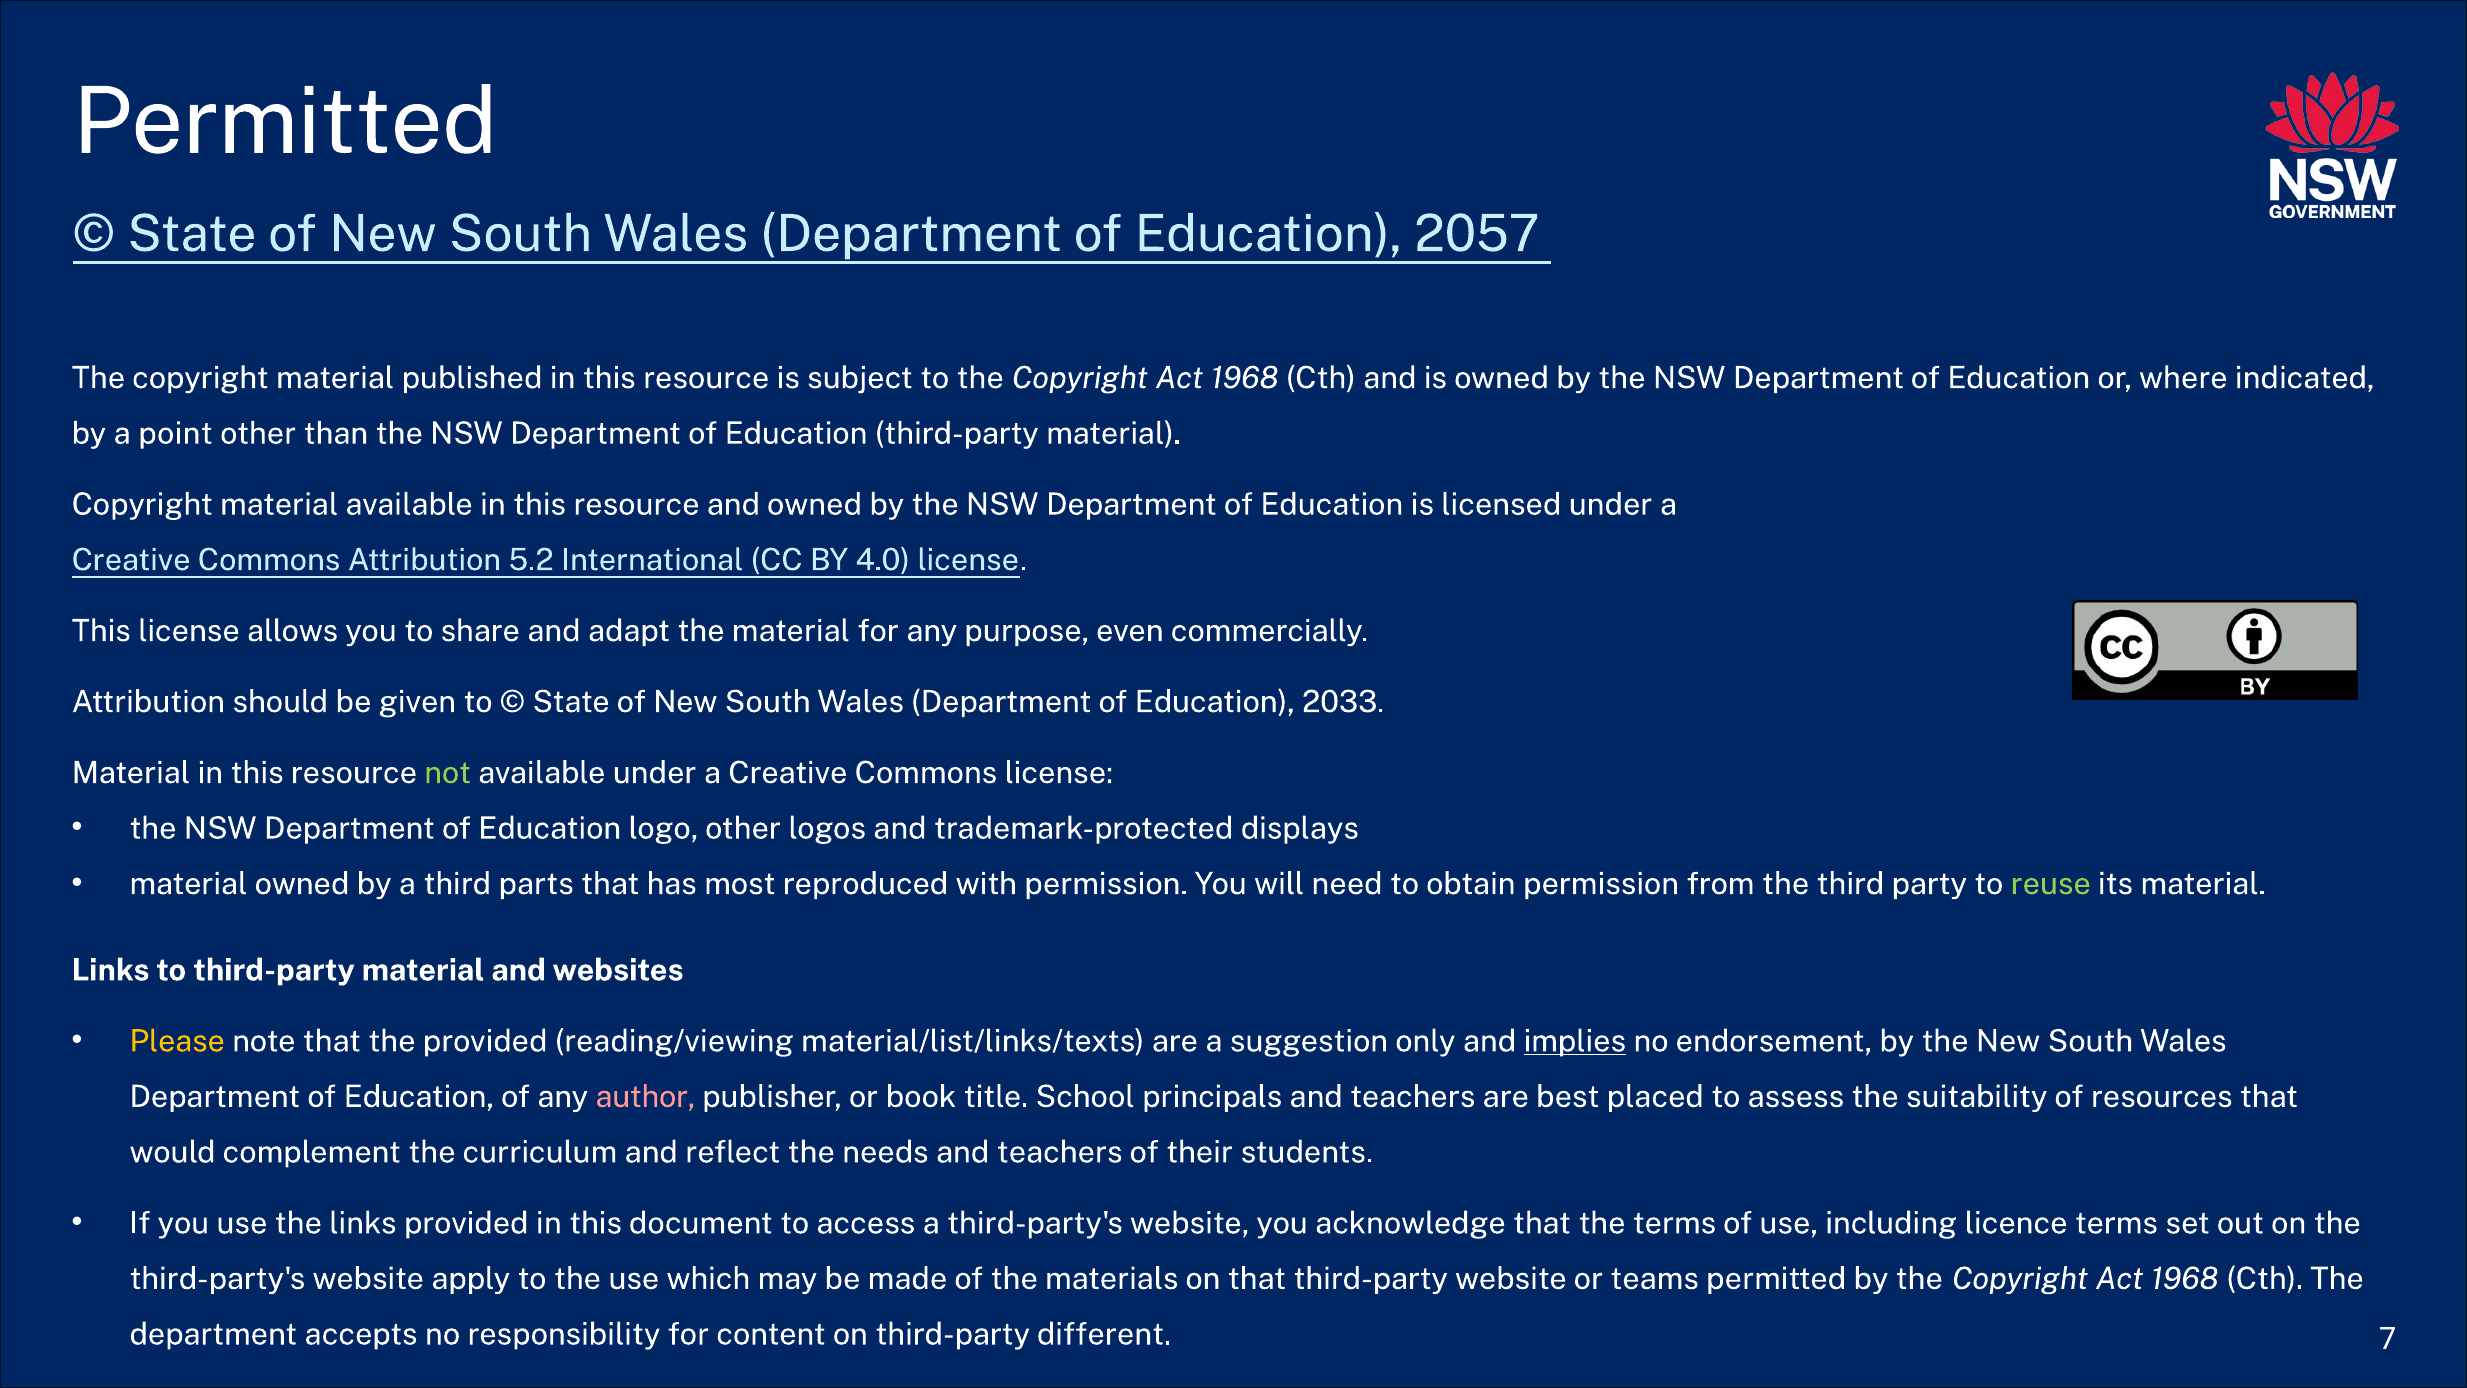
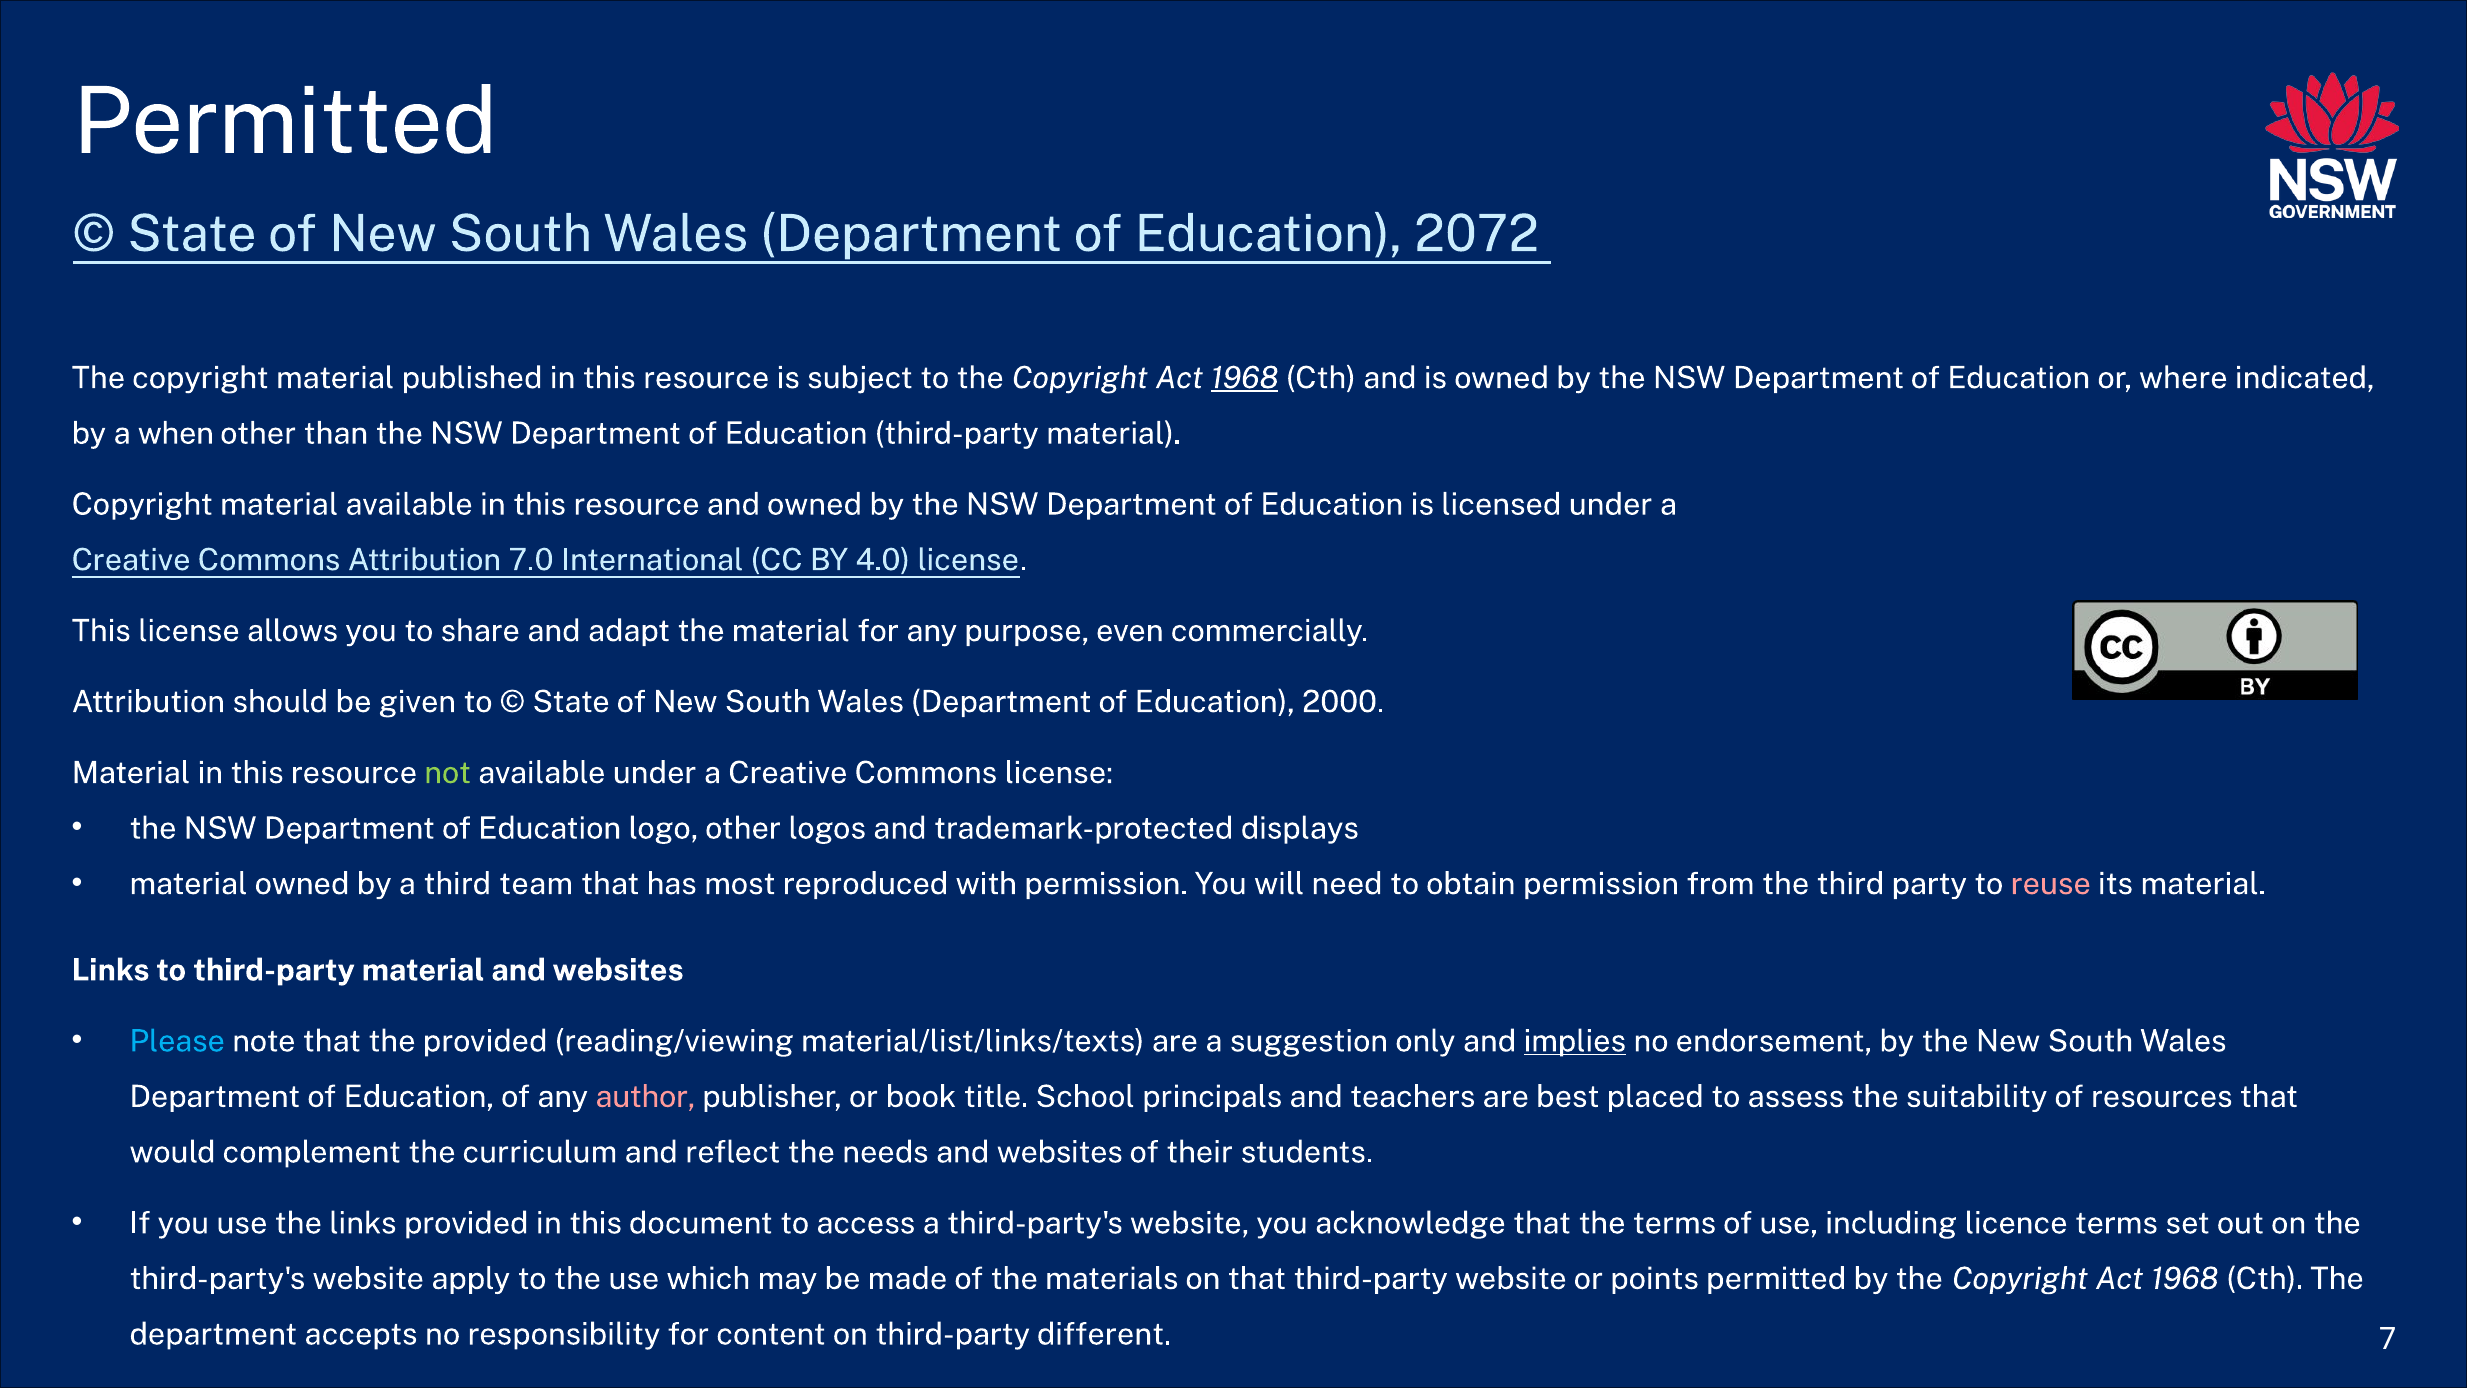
2057: 2057 -> 2072
1968 at (1245, 378) underline: none -> present
point: point -> when
5.2: 5.2 -> 7.0
2033: 2033 -> 2000
parts: parts -> team
reuse colour: light green -> pink
Please colour: yellow -> light blue
needs and teachers: teachers -> websites
teams: teams -> points
